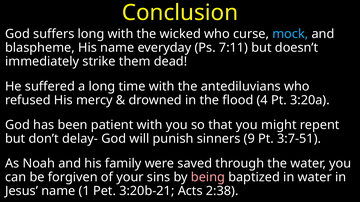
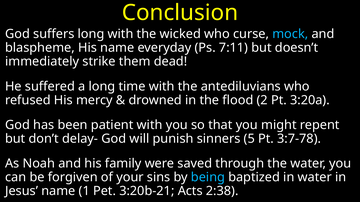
4: 4 -> 2
9: 9 -> 5
3:7-51: 3:7-51 -> 3:7-78
being colour: pink -> light blue
